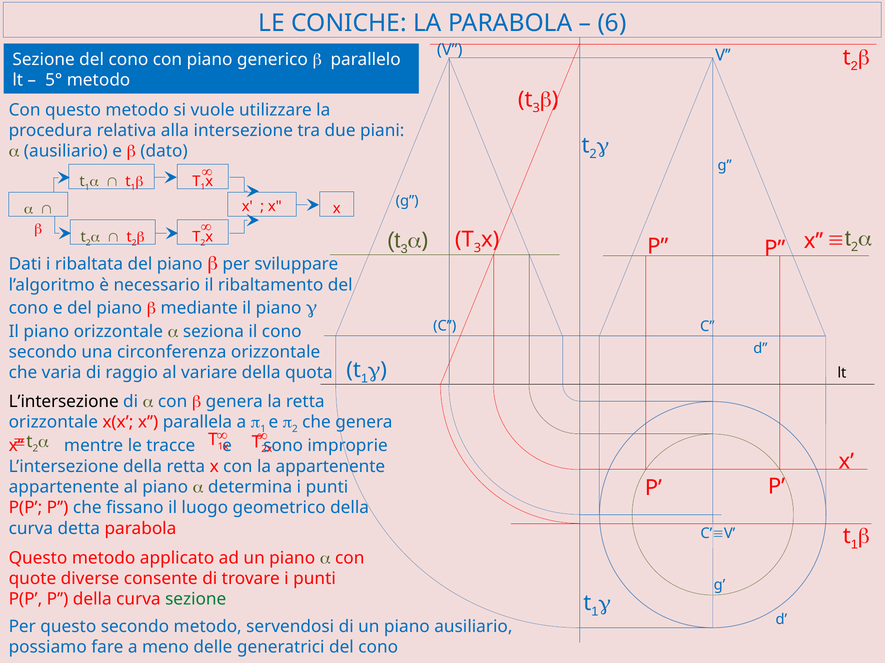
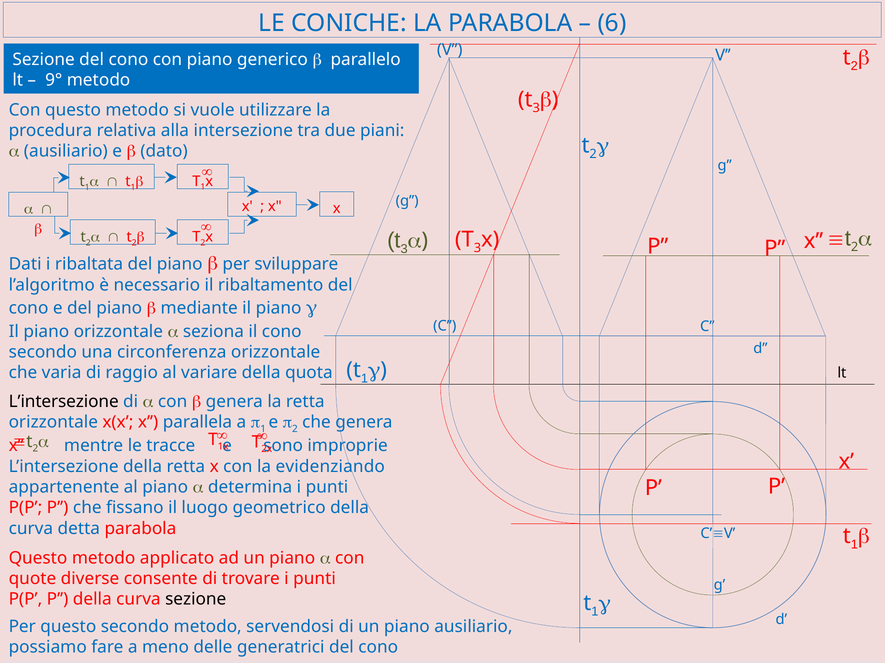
5°: 5° -> 9°
la appartenente: appartenente -> evidenziando
sezione at (196, 600) colour: green -> black
